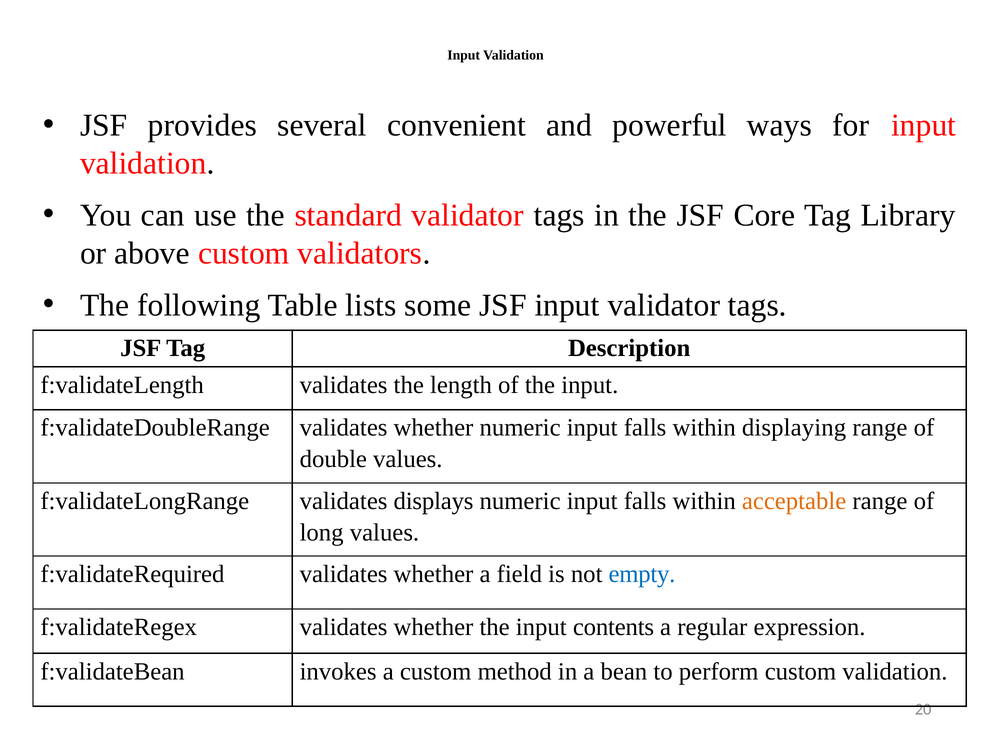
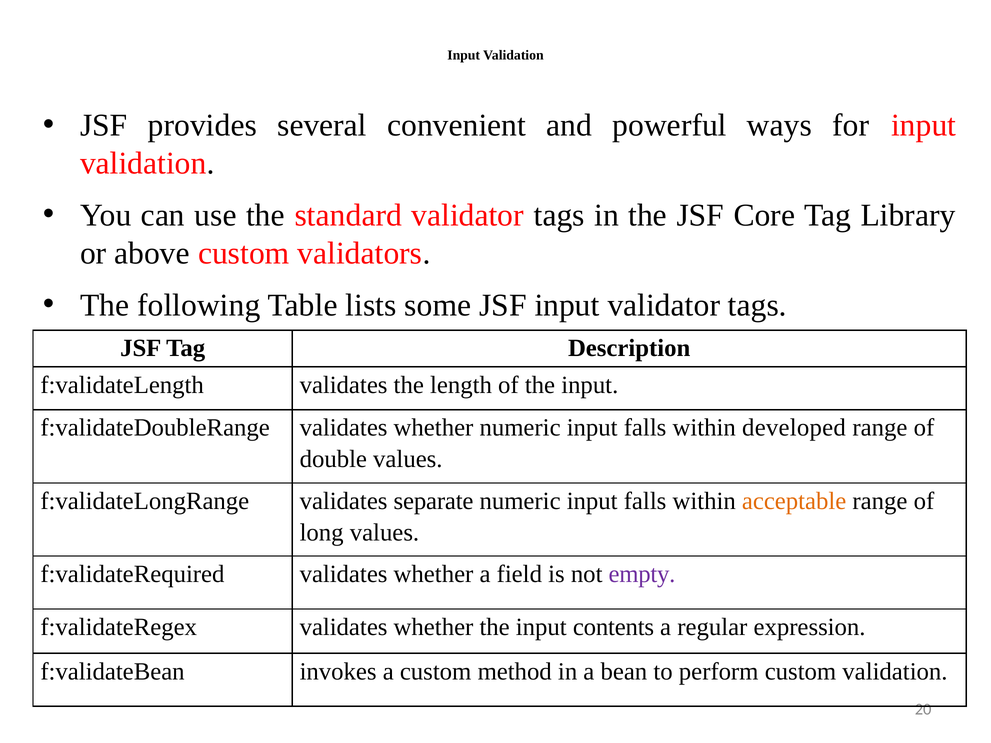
displaying: displaying -> developed
displays: displays -> separate
empty colour: blue -> purple
